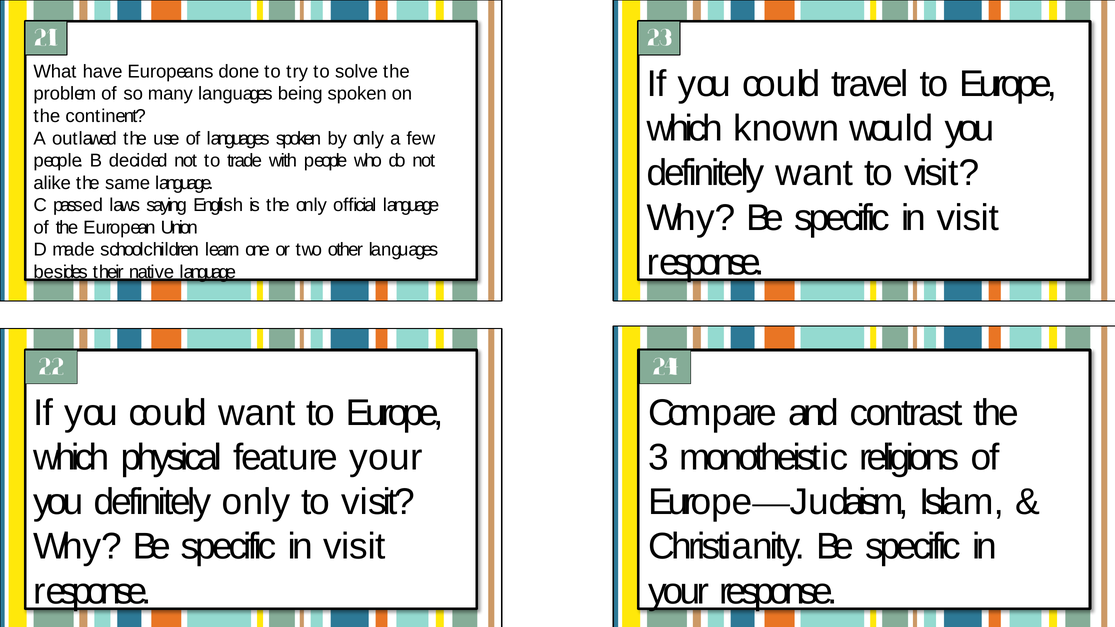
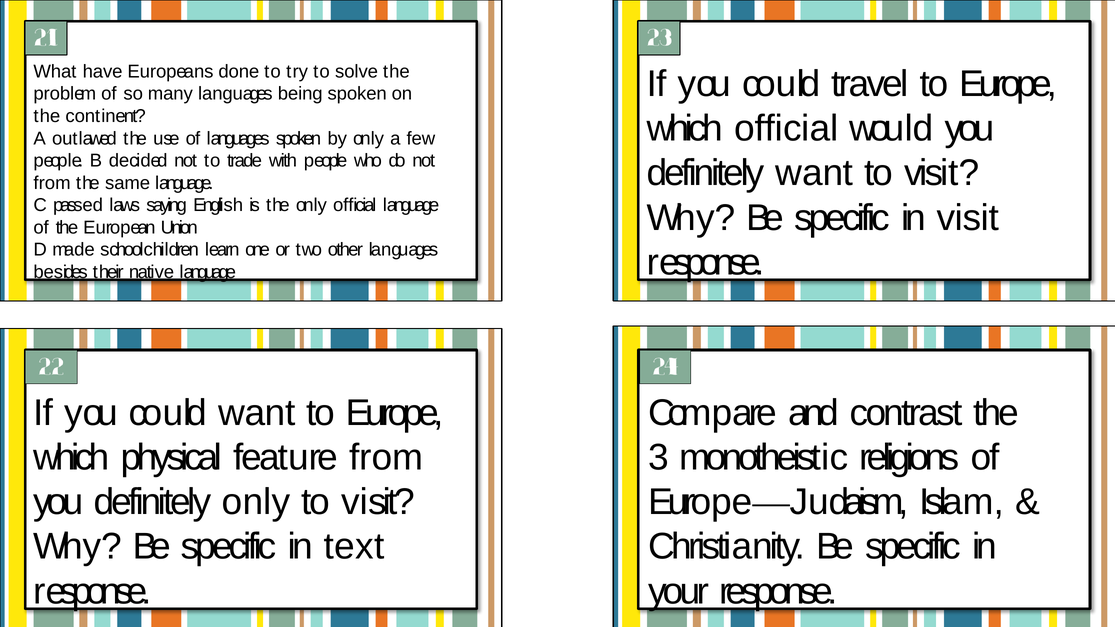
which known: known -> official
alike at (52, 183): alike -> from
feature your: your -> from
visit at (354, 547): visit -> text
